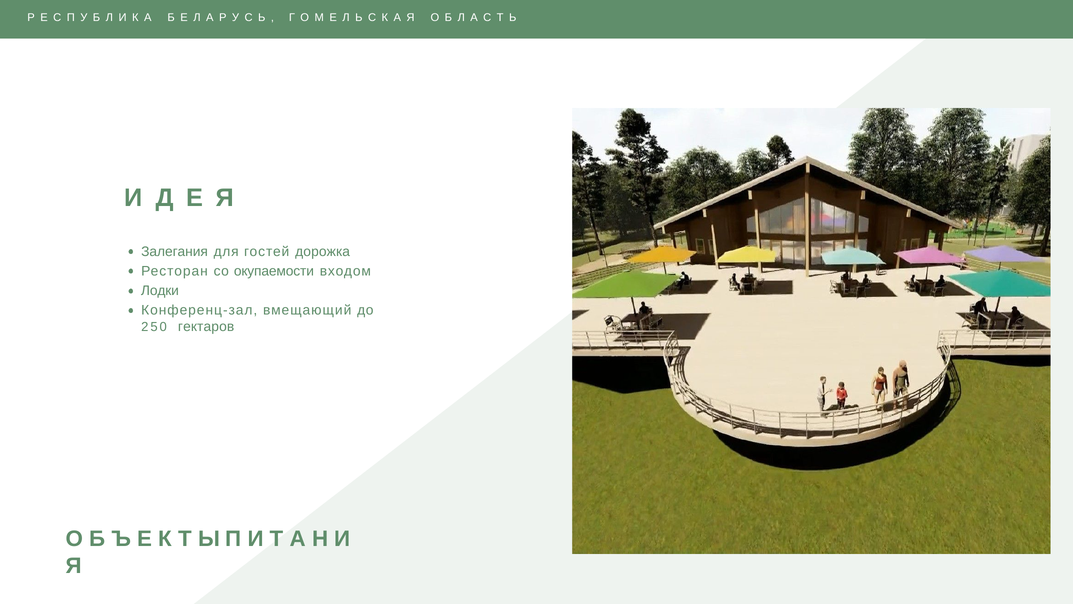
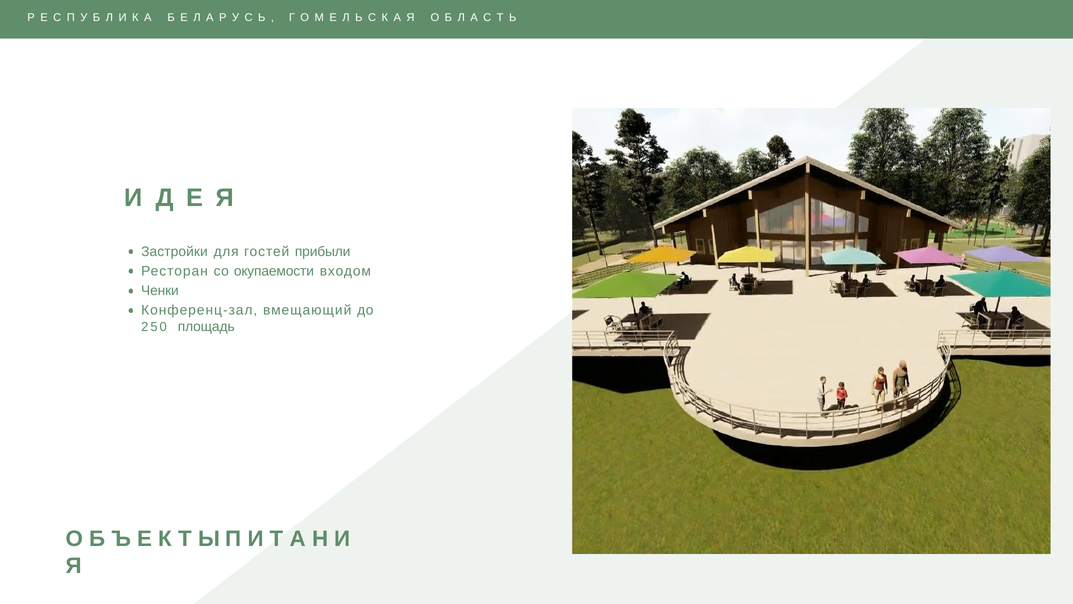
Залегания: Залегания -> Застройки
дорожка: дорожка -> прибыли
Лодки: Лодки -> Ченки
гектаров: гектаров -> площадь
